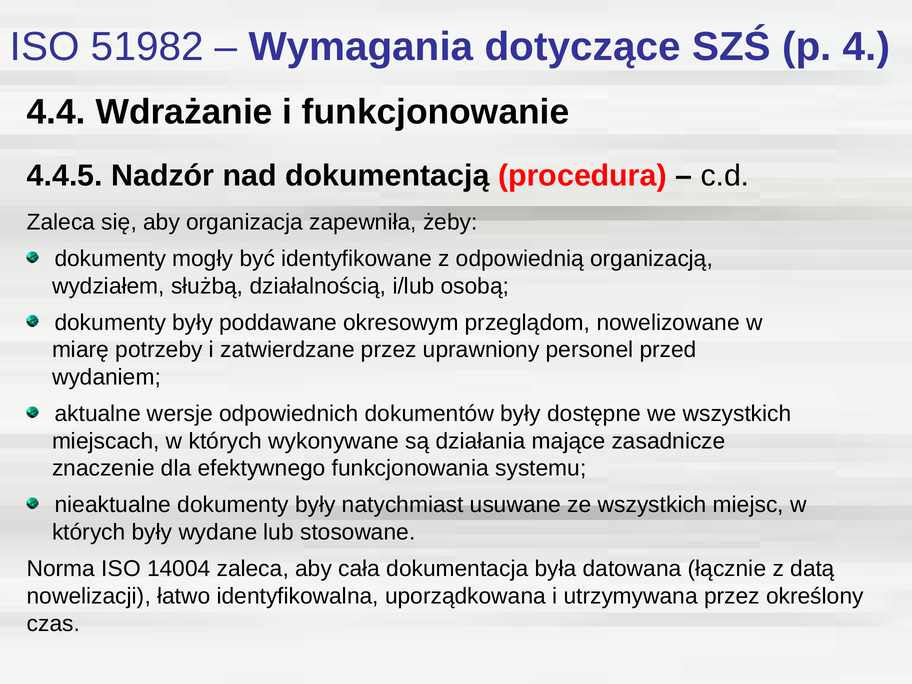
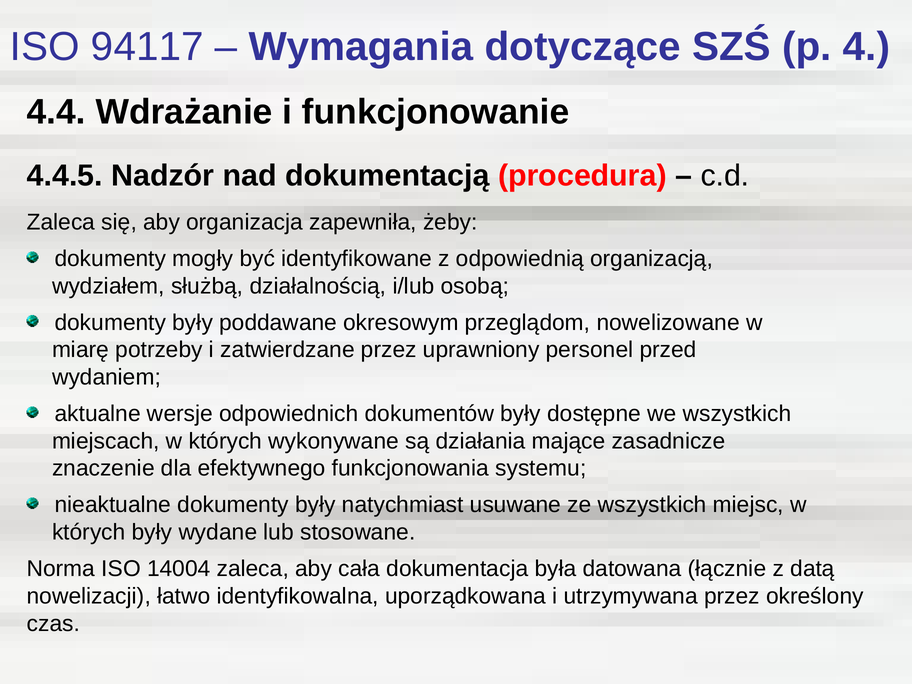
51982: 51982 -> 94117
